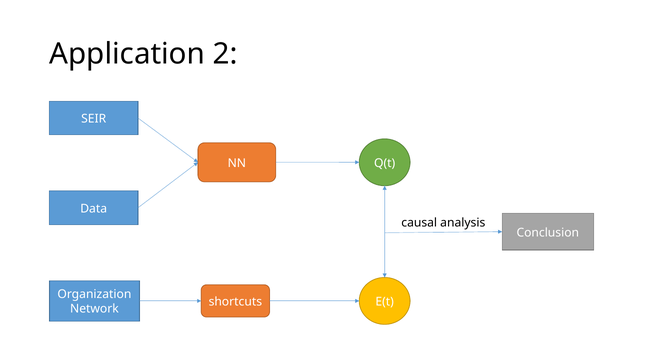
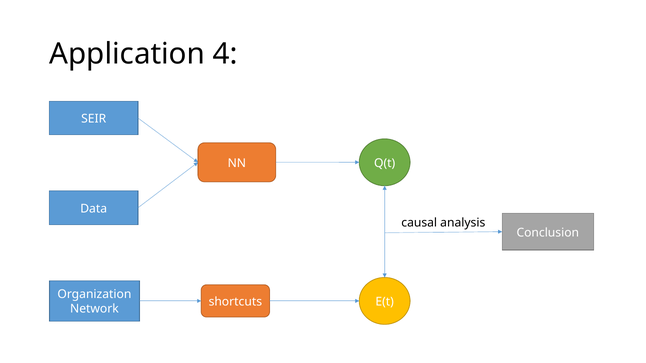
2: 2 -> 4
